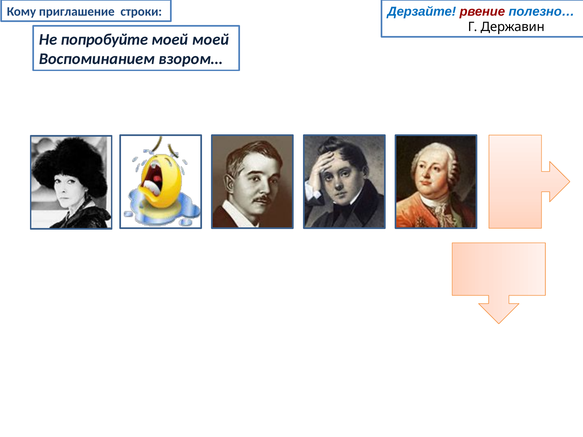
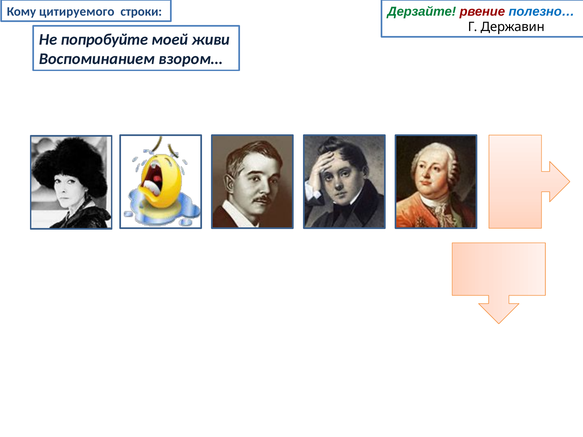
Дерзайте colour: blue -> green
приглашение: приглашение -> цитируемого
моей моей: моей -> живи
